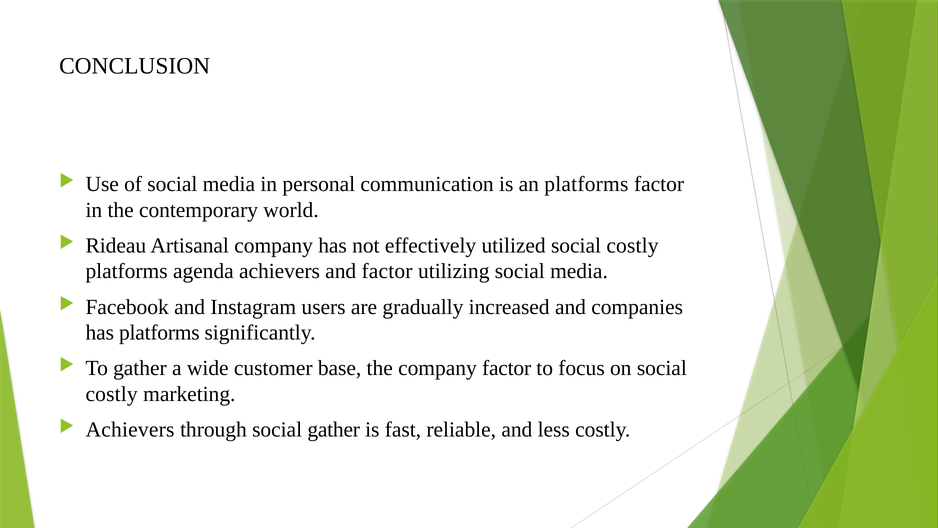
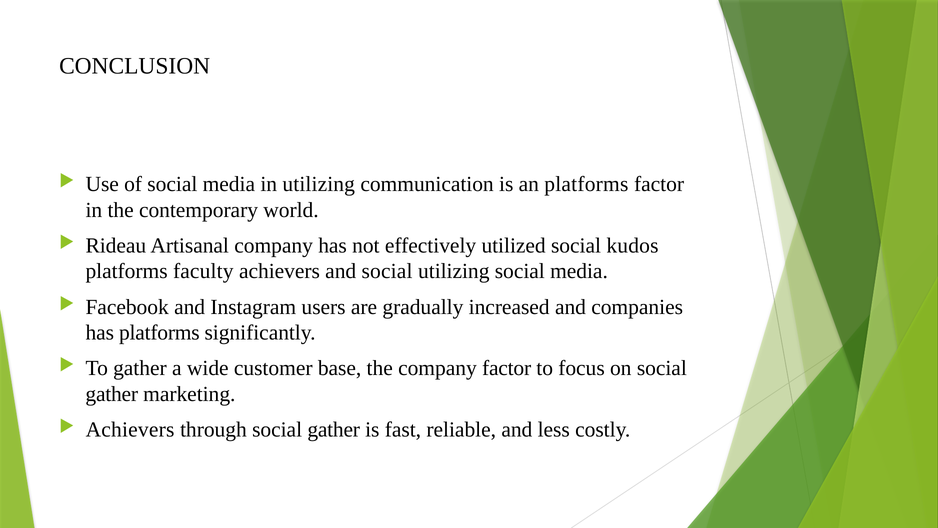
in personal: personal -> utilizing
utilized social costly: costly -> kudos
agenda: agenda -> faculty
and factor: factor -> social
costly at (112, 394): costly -> gather
